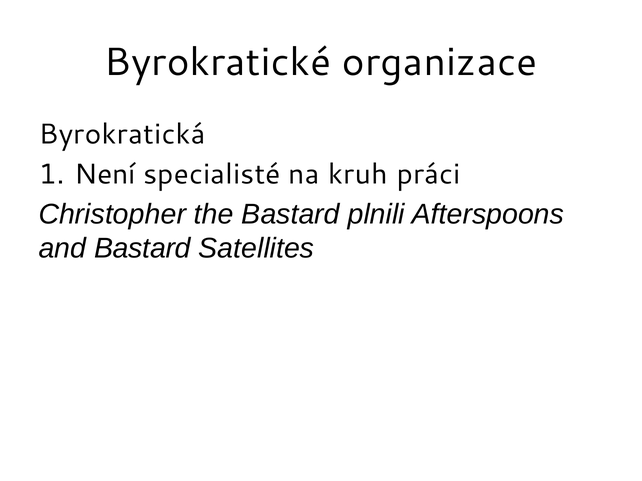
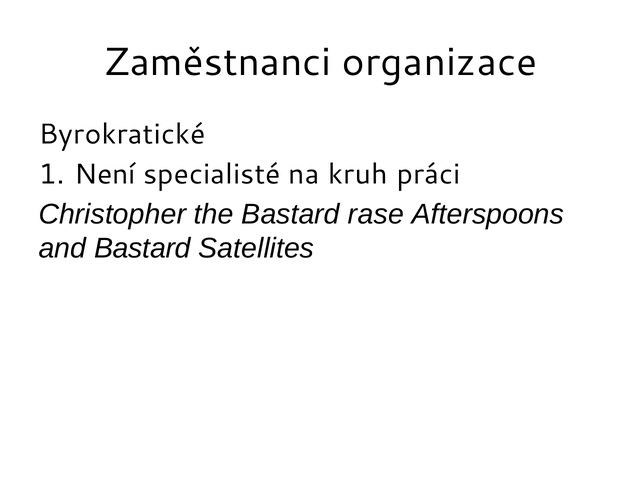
Byrokratické: Byrokratické -> Zaměstnanci
Byrokratická: Byrokratická -> Byrokratické
plnili: plnili -> rase
